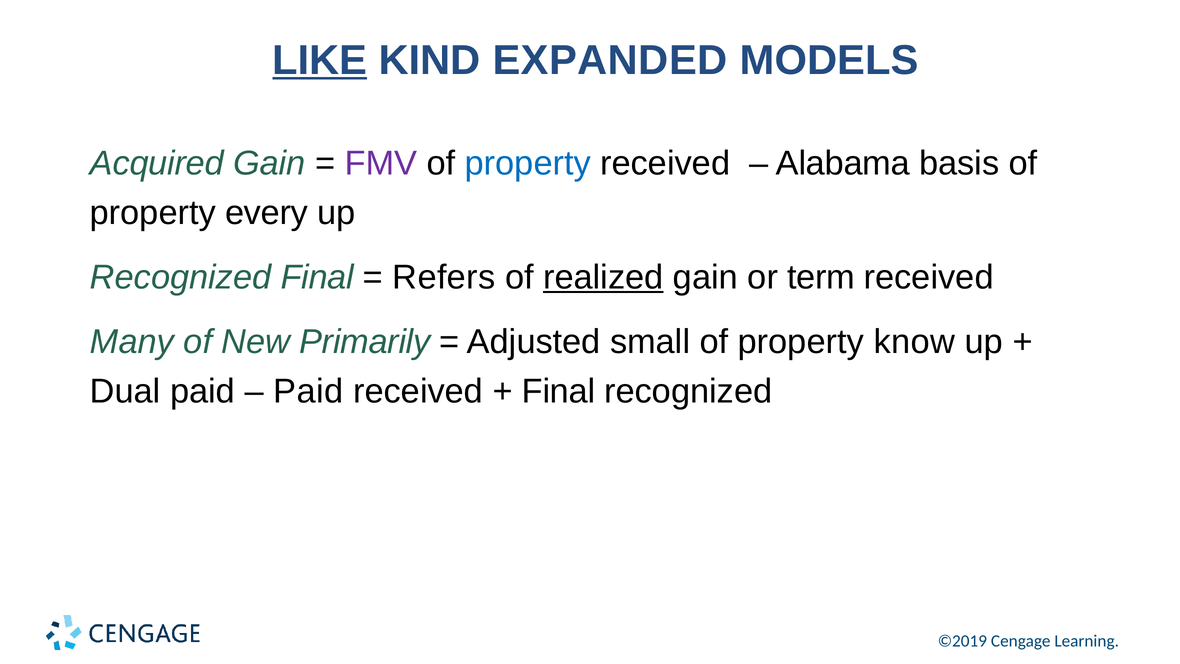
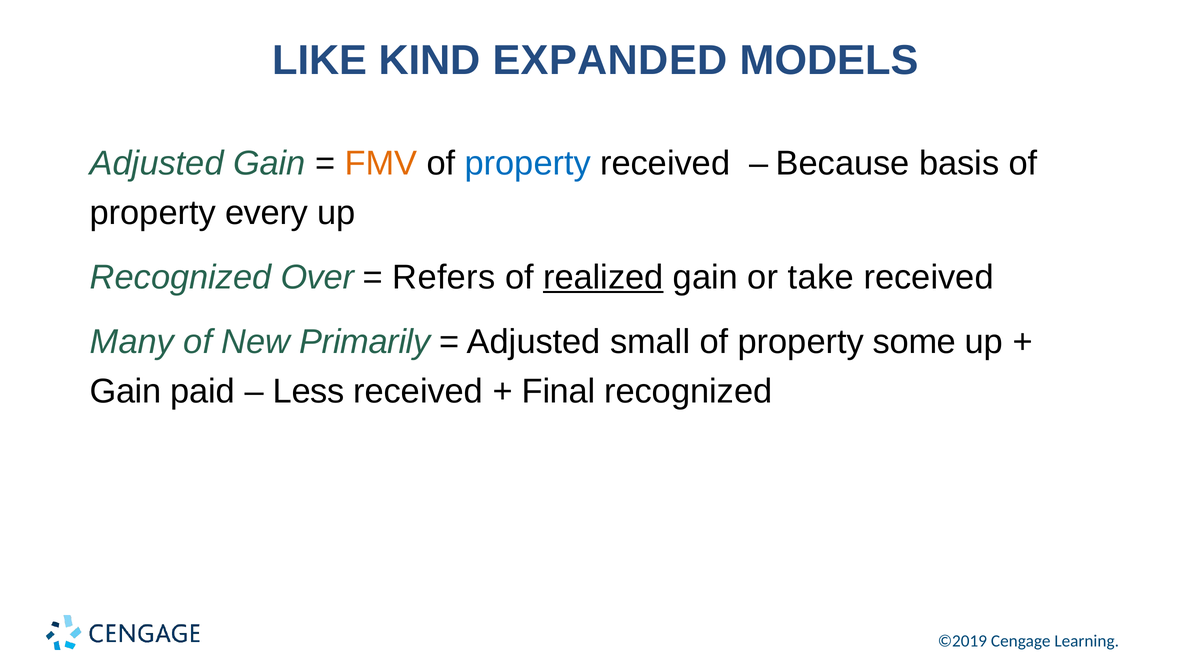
LIKE underline: present -> none
Acquired at (157, 163): Acquired -> Adjusted
FMV colour: purple -> orange
Alabama: Alabama -> Because
Recognized Final: Final -> Over
term: term -> take
know: know -> some
Dual at (125, 391): Dual -> Gain
Paid at (308, 391): Paid -> Less
